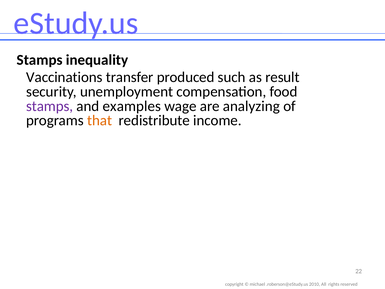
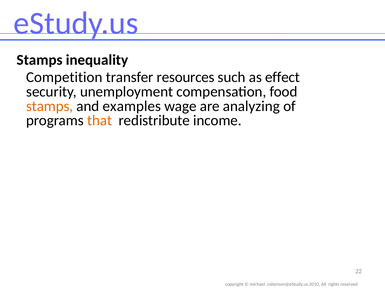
Vaccinations: Vaccinations -> Competition
produced: produced -> resources
result: result -> effect
stamps at (50, 106) colour: purple -> orange
